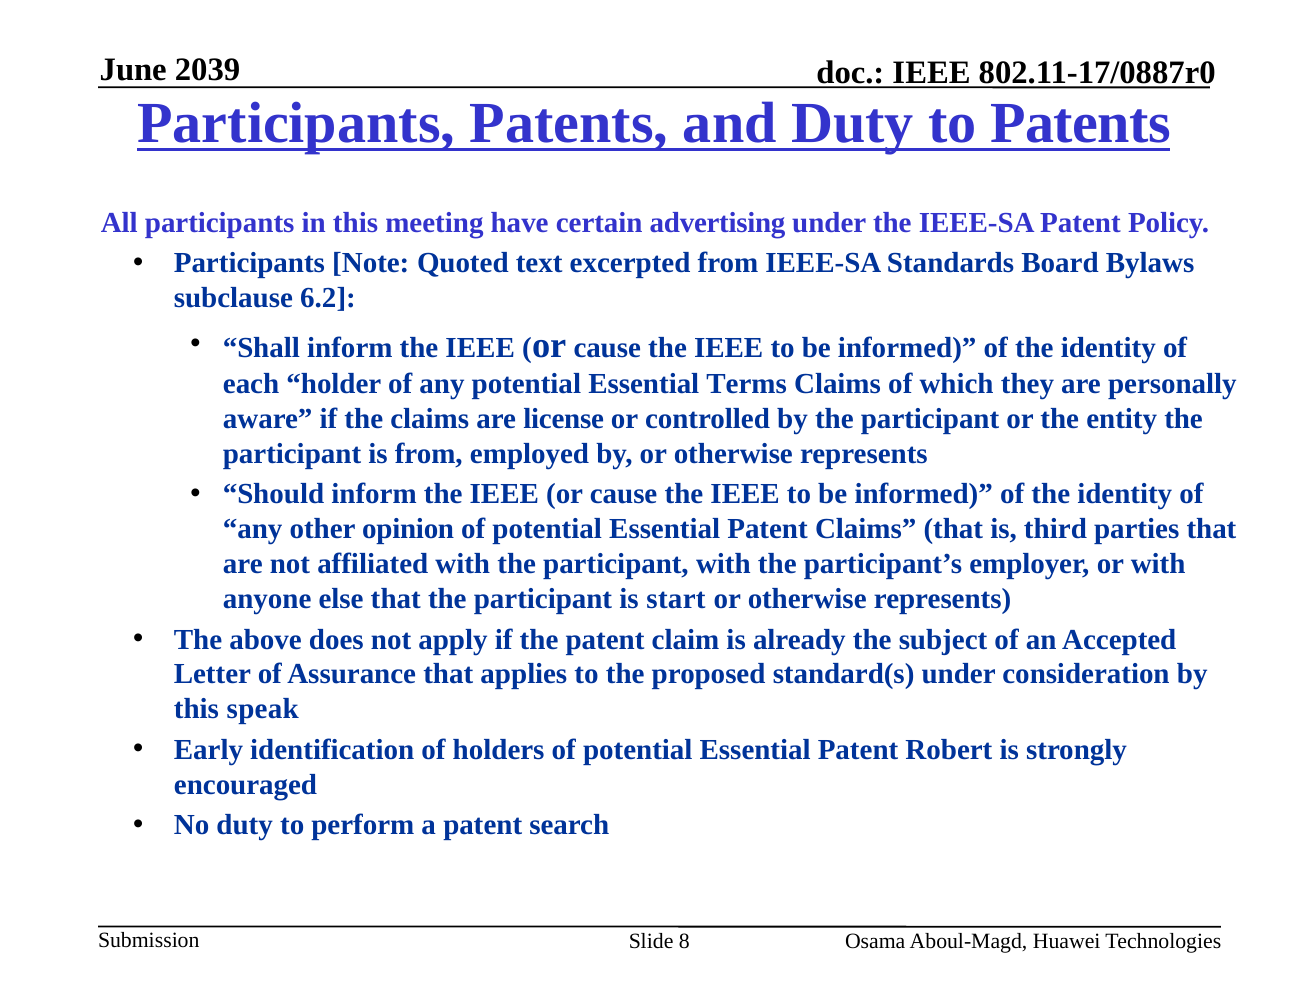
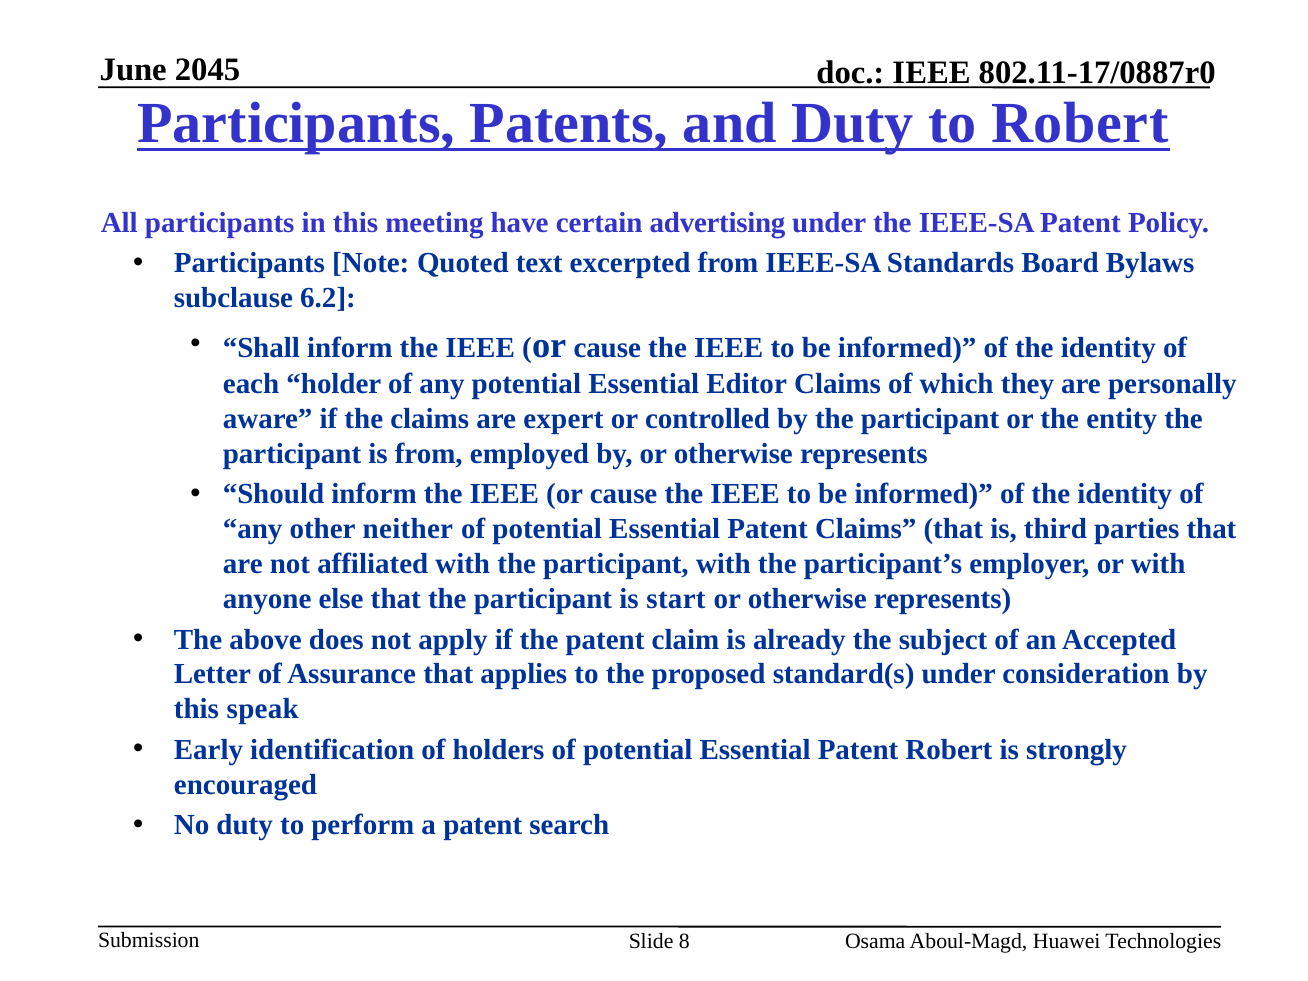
2039: 2039 -> 2045
to Patents: Patents -> Robert
Terms: Terms -> Editor
license: license -> expert
opinion: opinion -> neither
